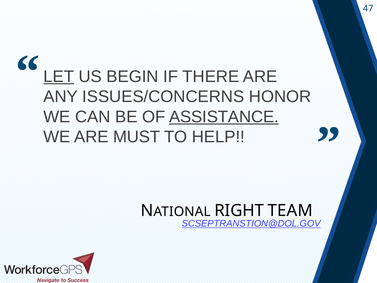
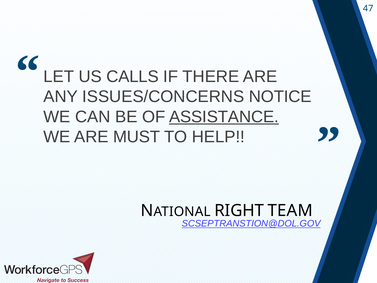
LET underline: present -> none
BEGIN: BEGIN -> CALLS
HONOR: HONOR -> NOTICE
